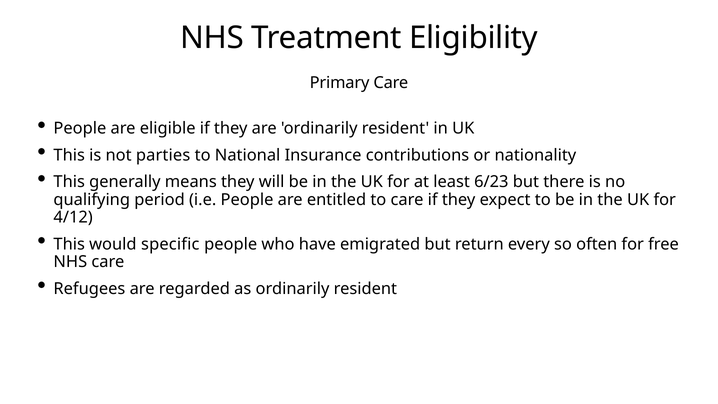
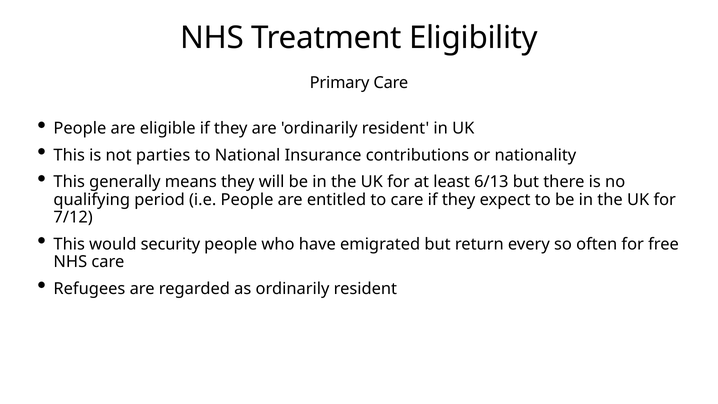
6/23: 6/23 -> 6/13
4/12: 4/12 -> 7/12
specific: specific -> security
